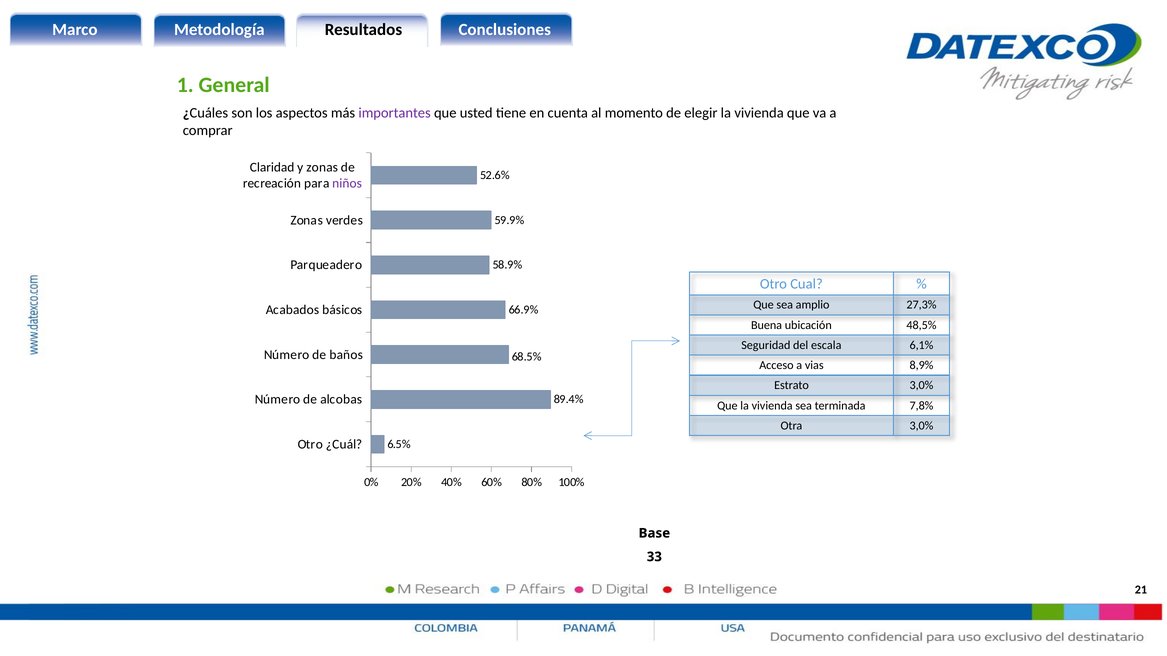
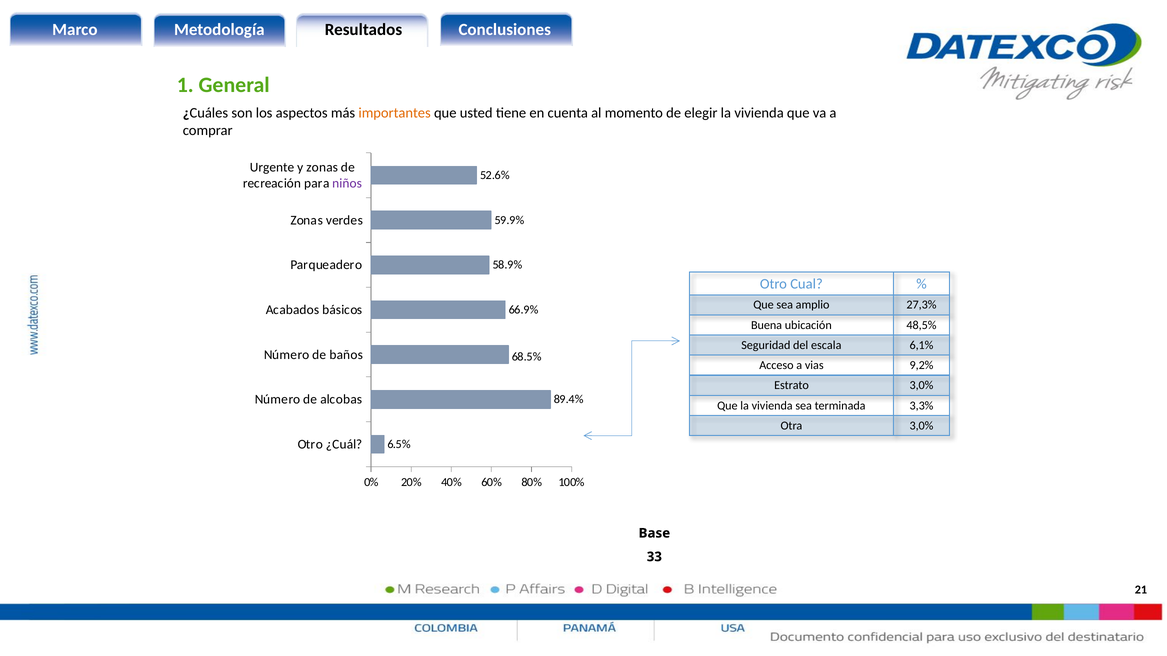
importantes colour: purple -> orange
Claridad: Claridad -> Urgente
8,9%: 8,9% -> 9,2%
7,8%: 7,8% -> 3,3%
